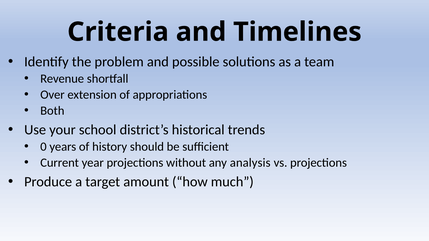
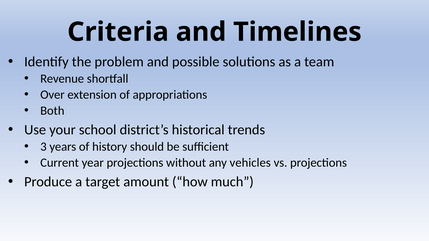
0: 0 -> 3
analysis: analysis -> vehicles
